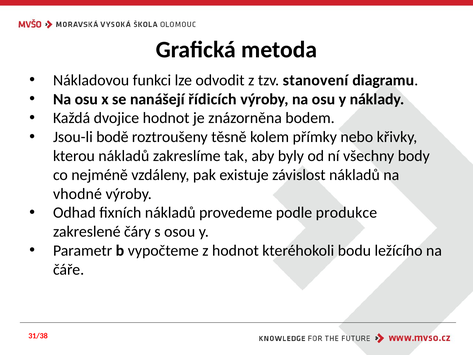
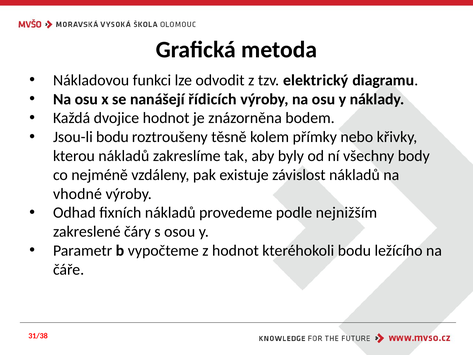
stanovení: stanovení -> elektrický
Jsou-li bodě: bodě -> bodu
produkce: produkce -> nejnižším
